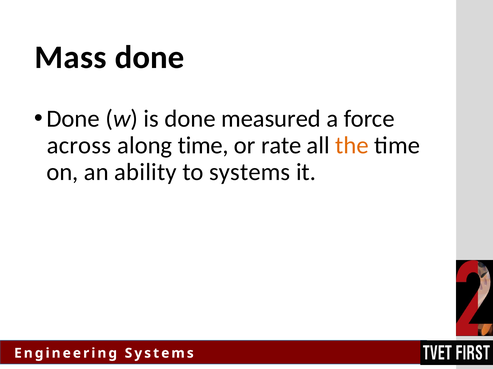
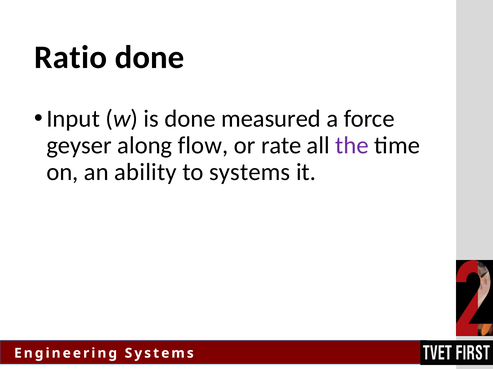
Mass: Mass -> Ratio
Done at (73, 119): Done -> Input
across: across -> geyser
along time: time -> flow
the colour: orange -> purple
